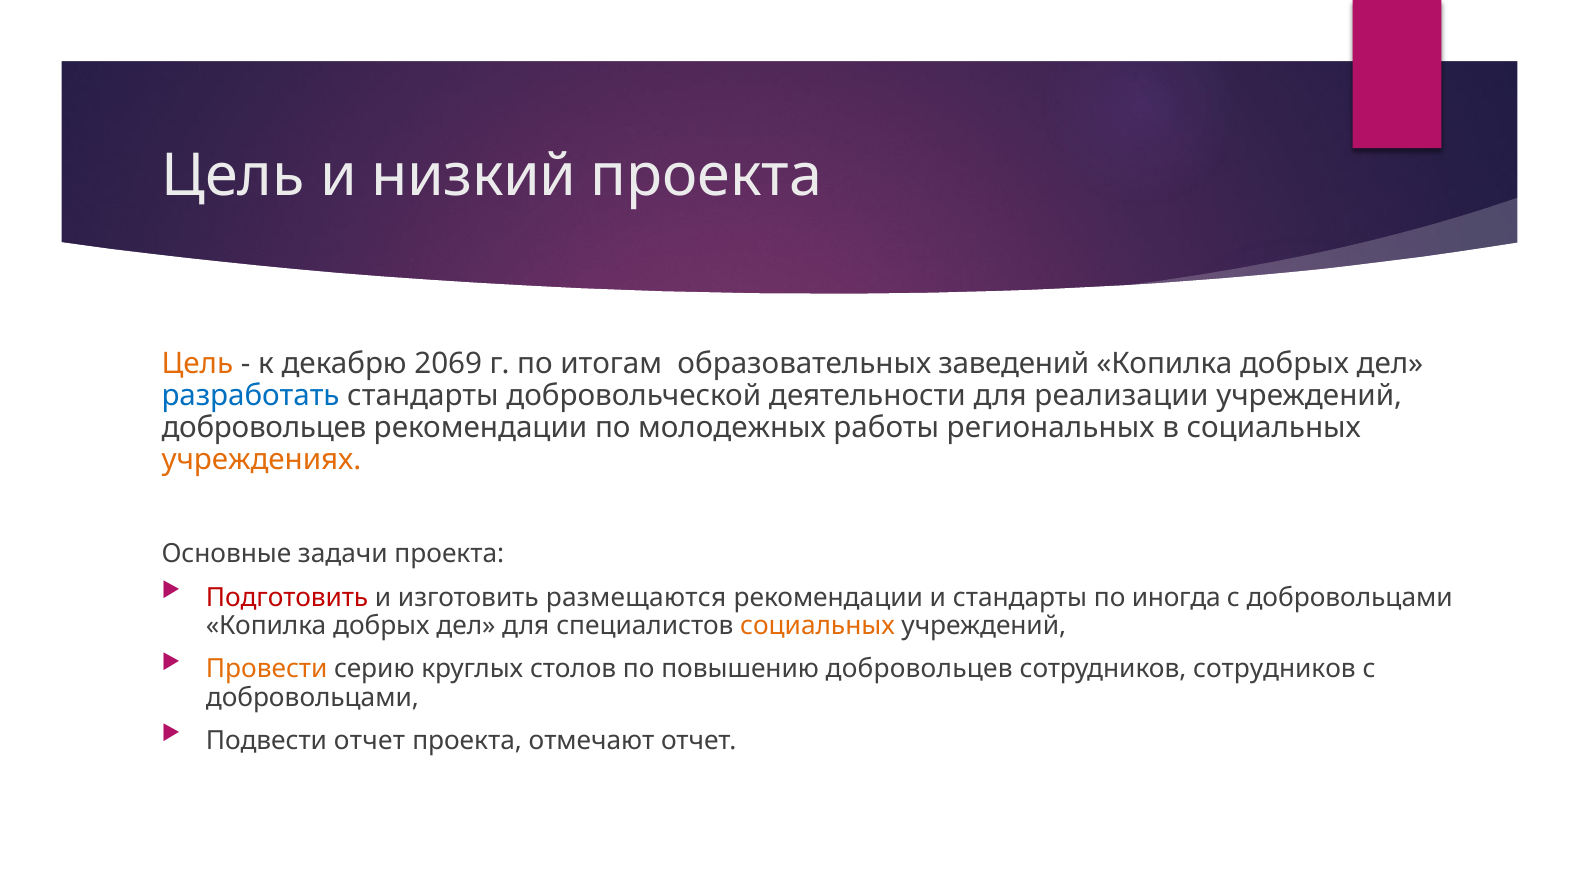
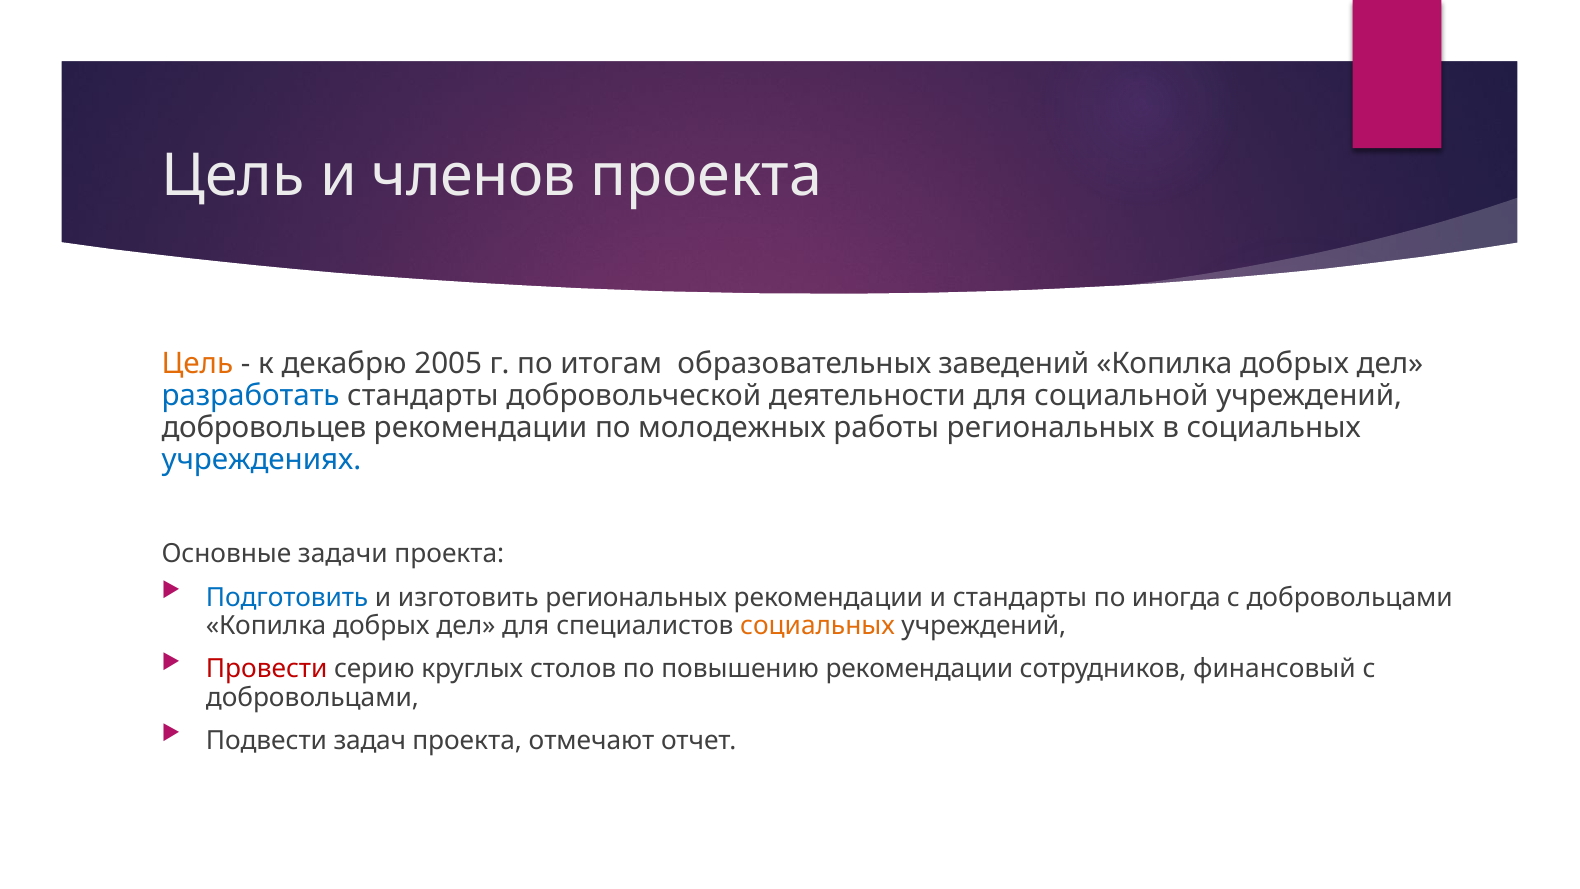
низкий: низкий -> членов
2069: 2069 -> 2005
реализации: реализации -> социальной
учреждениях colour: orange -> blue
Подготовить colour: red -> blue
изготовить размещаются: размещаются -> региональных
Провести colour: orange -> red
повышению добровольцев: добровольцев -> рекомендации
сотрудников сотрудников: сотрудников -> финансовый
Подвести отчет: отчет -> задач
